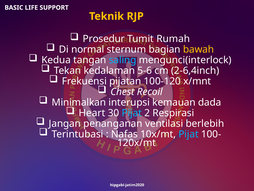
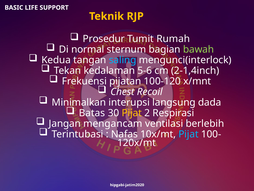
bawah colour: yellow -> light green
2-6,4inch: 2-6,4inch -> 2-1,4inch
kemauan: kemauan -> langsung
Heart: Heart -> Batas
Pijat at (132, 113) colour: light blue -> yellow
penanganan: penanganan -> mengancam
